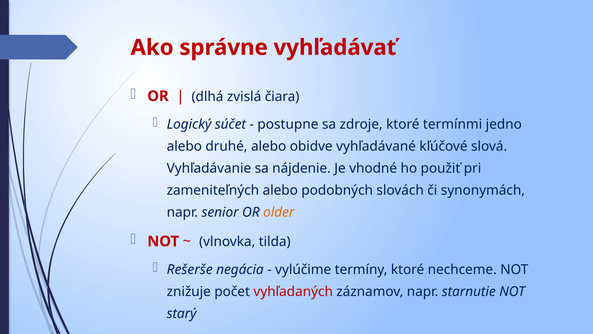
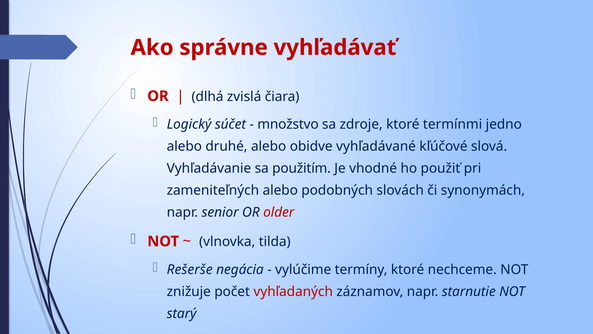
postupne: postupne -> množstvo
nájdenie: nájdenie -> použitím
older colour: orange -> red
